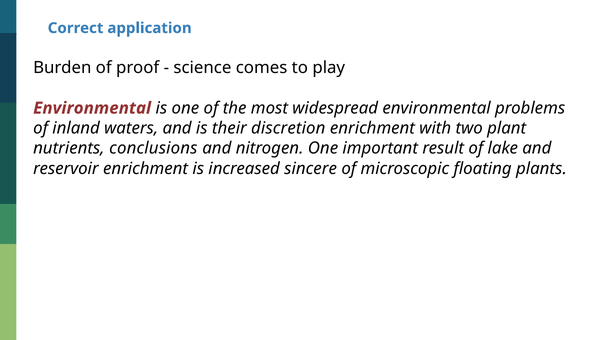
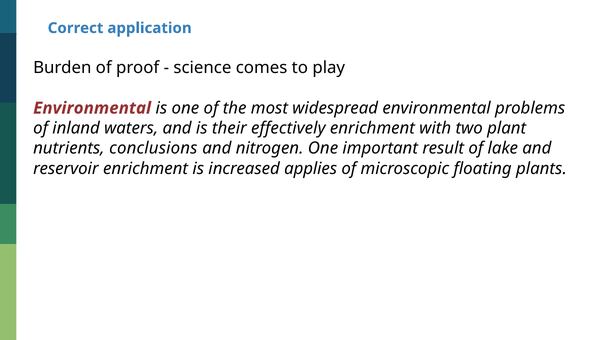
discretion: discretion -> effectively
sincere: sincere -> applies
